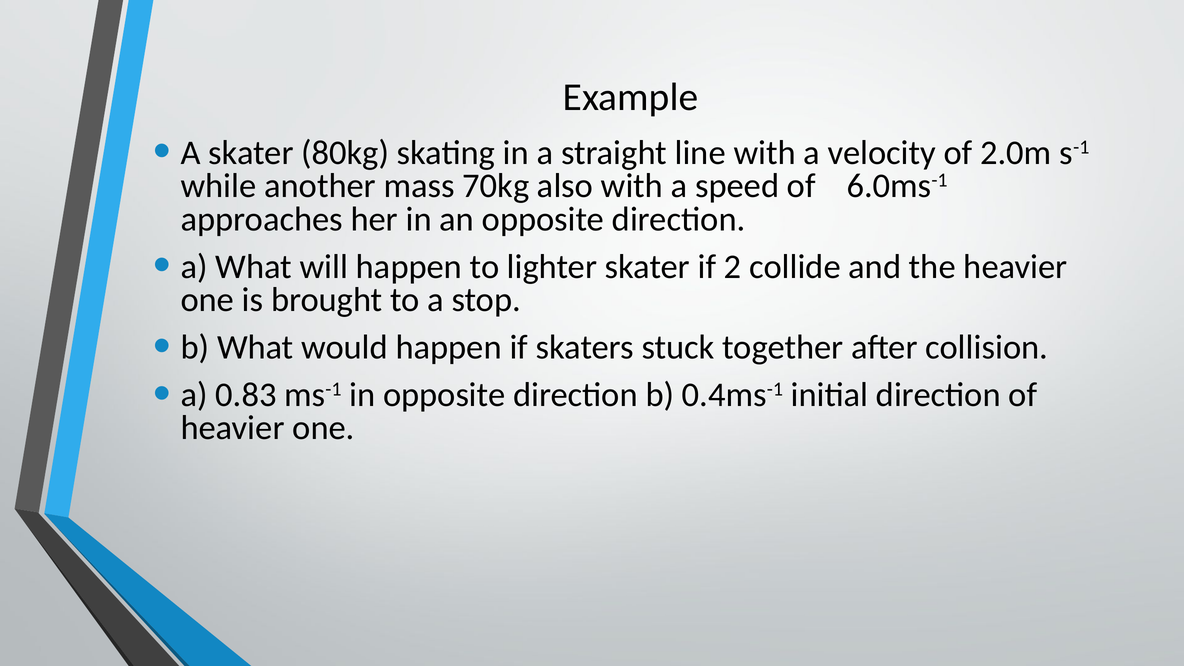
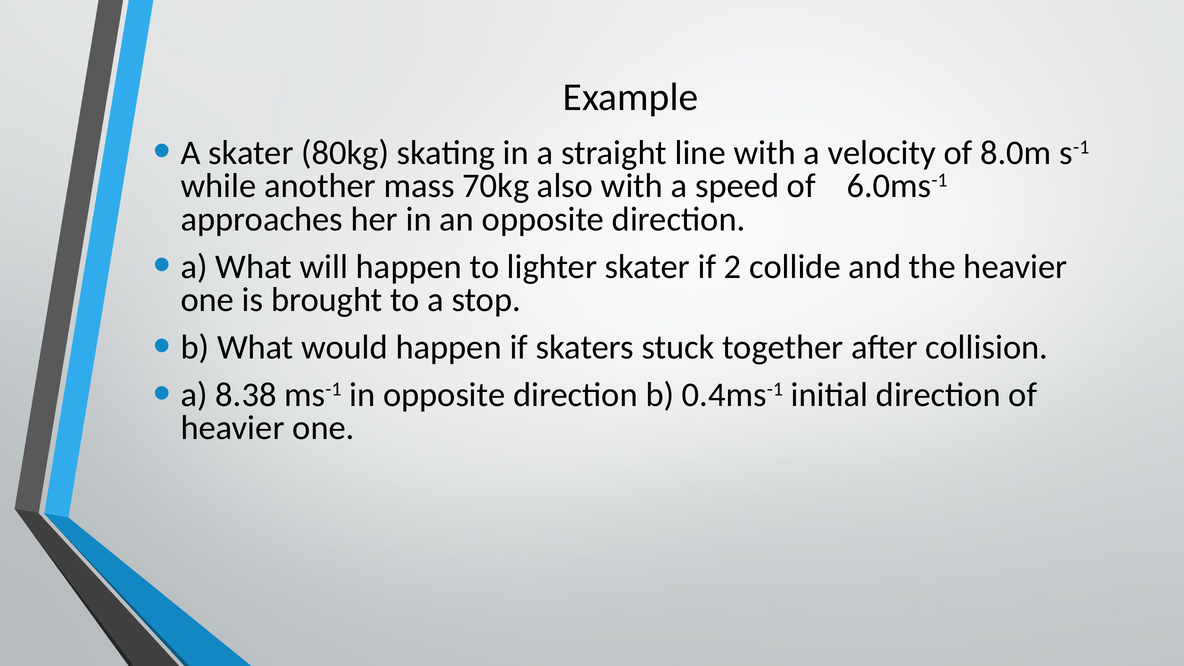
2.0m: 2.0m -> 8.0m
0.83: 0.83 -> 8.38
